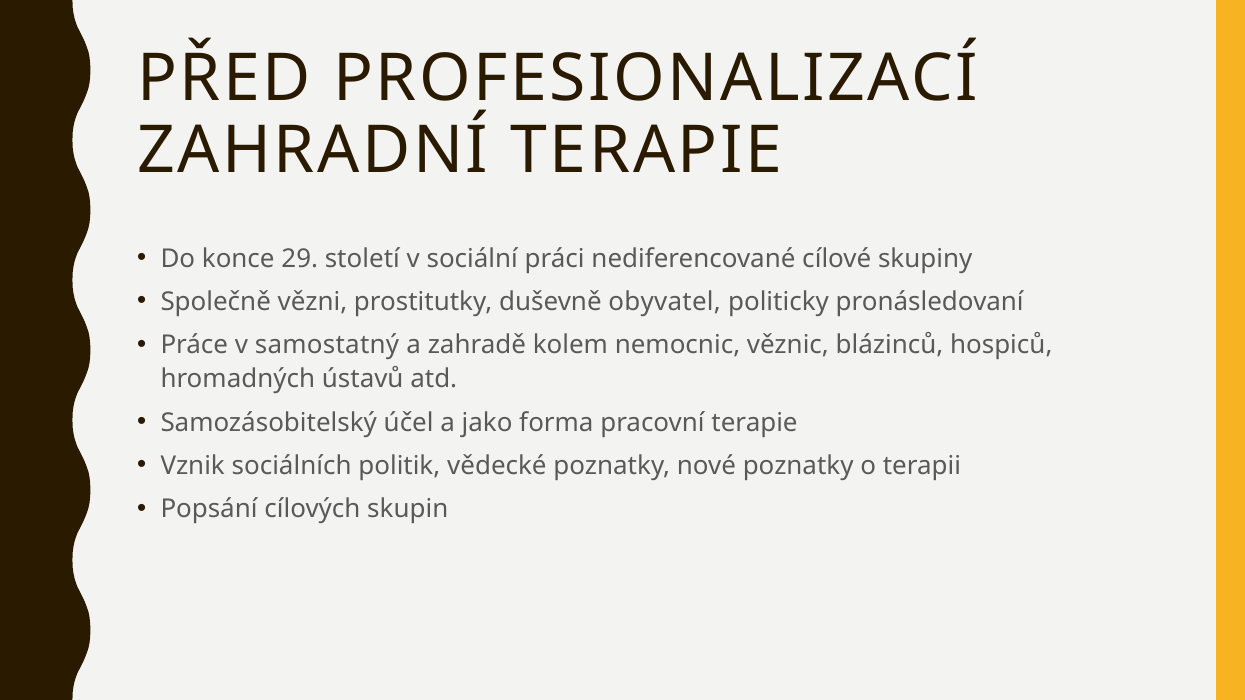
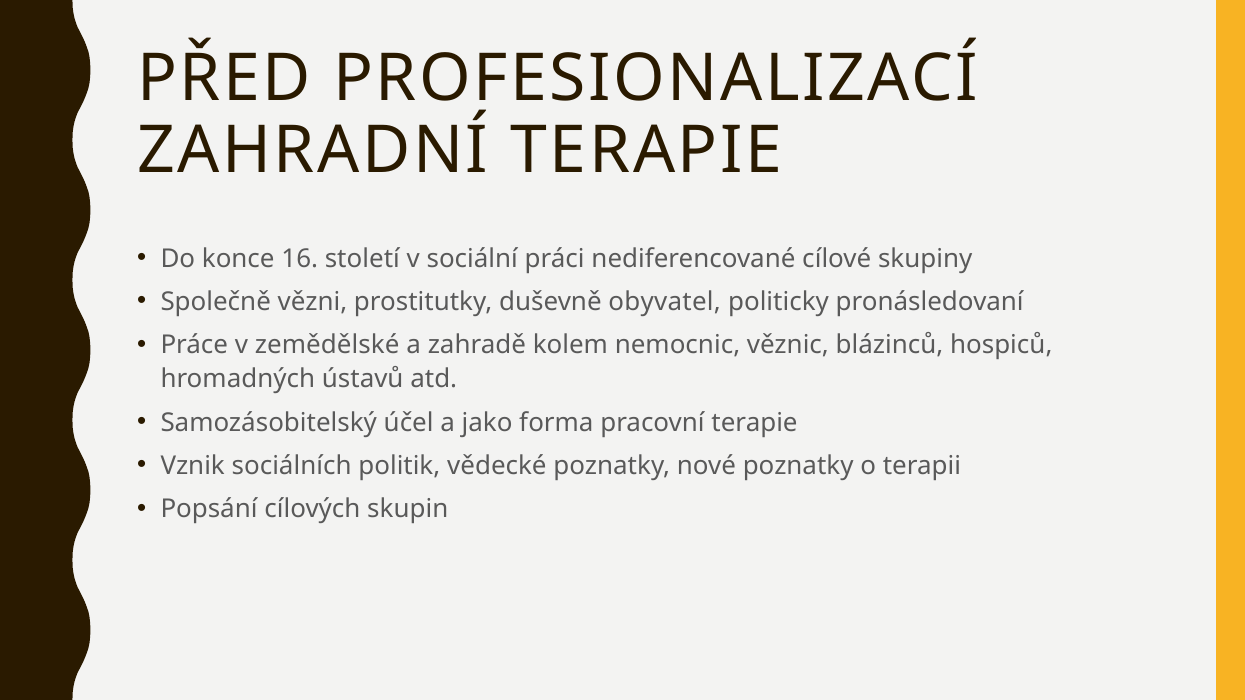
29: 29 -> 16
samostatný: samostatný -> zemědělské
